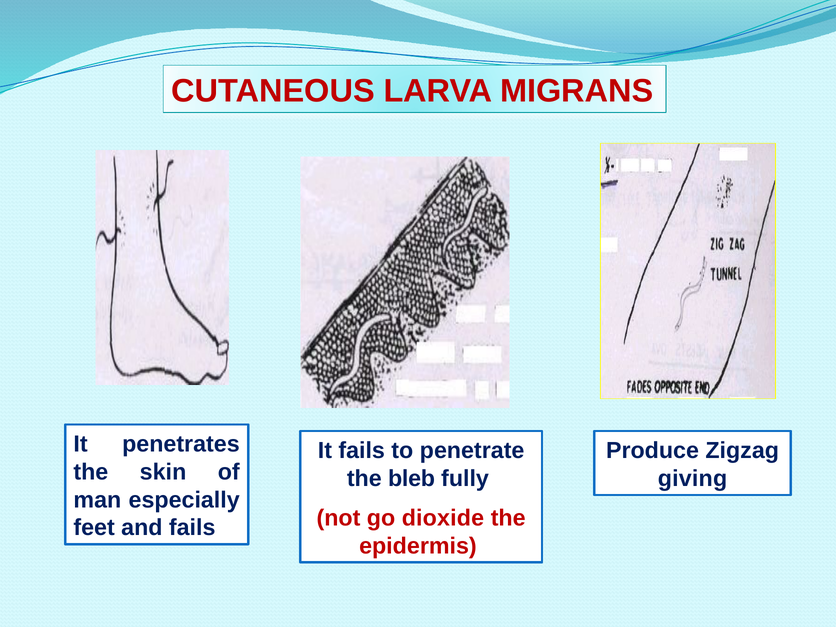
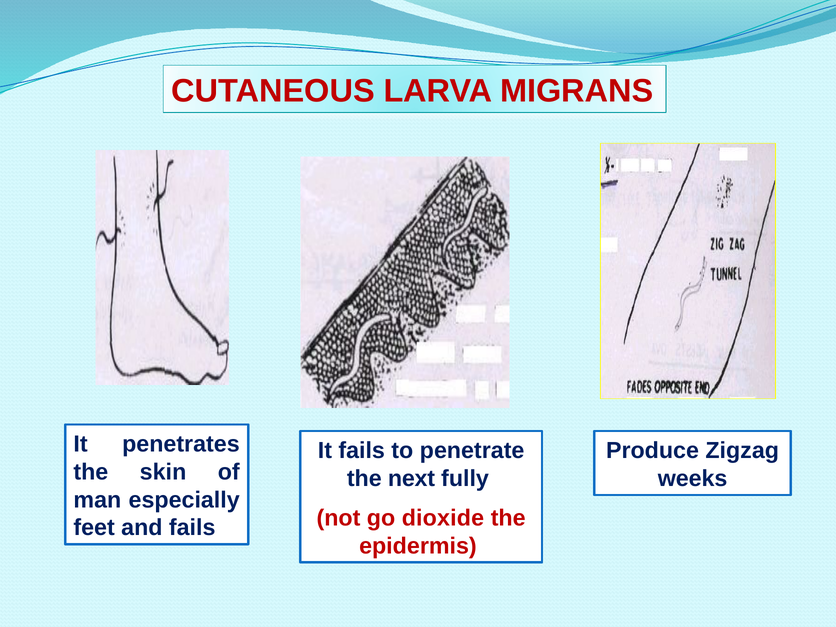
bleb: bleb -> next
giving: giving -> weeks
